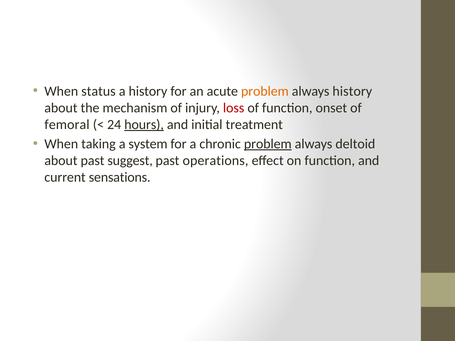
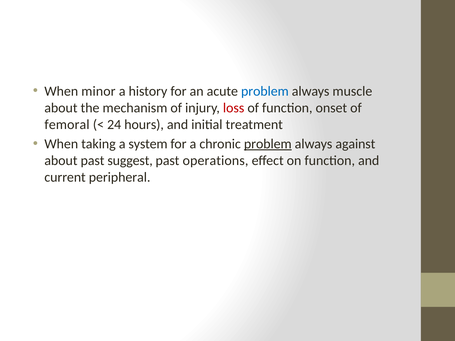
status: status -> minor
problem at (265, 91) colour: orange -> blue
always history: history -> muscle
hours underline: present -> none
deltoid: deltoid -> against
sensations: sensations -> peripheral
